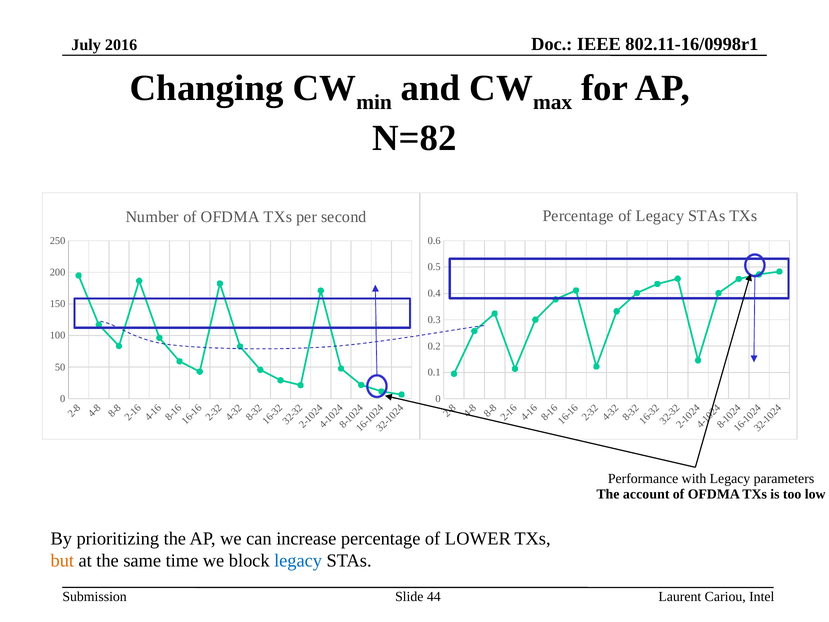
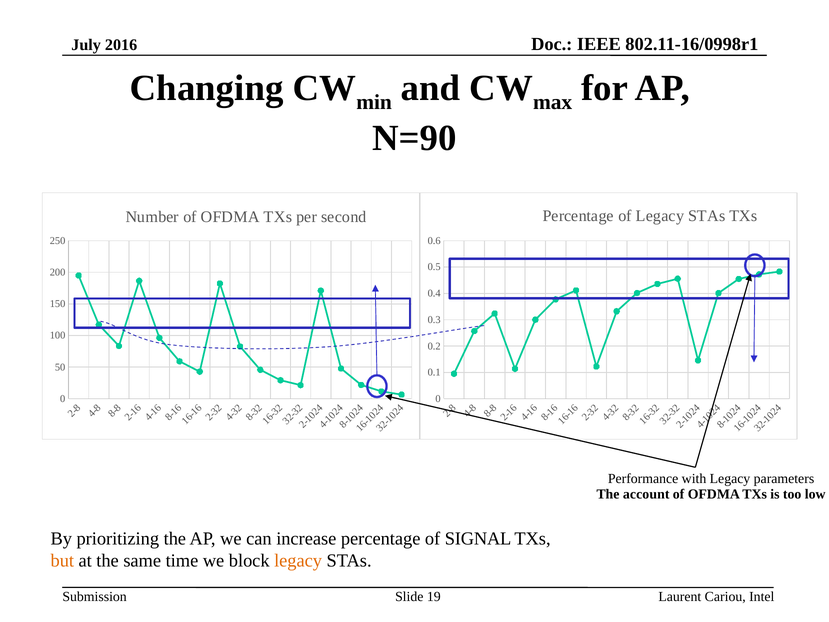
N=82: N=82 -> N=90
LOWER: LOWER -> SIGNAL
legacy at (298, 560) colour: blue -> orange
44: 44 -> 19
